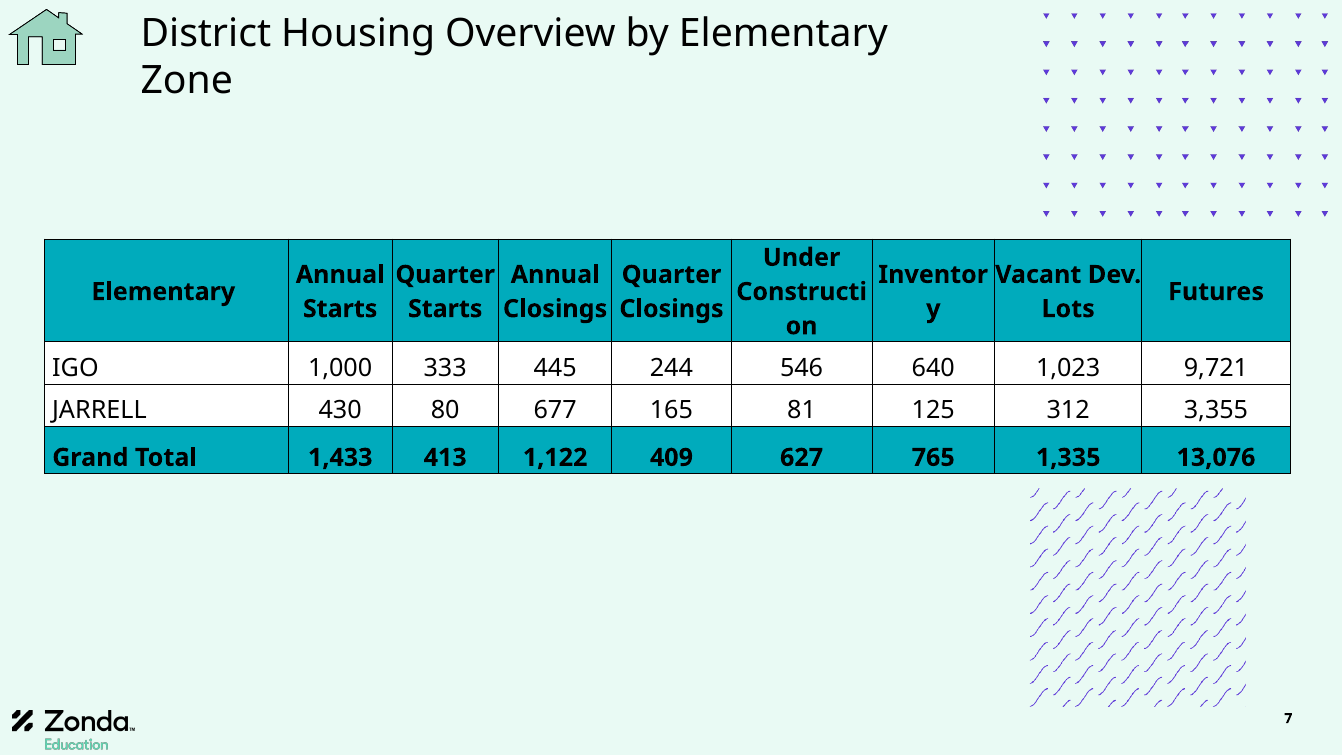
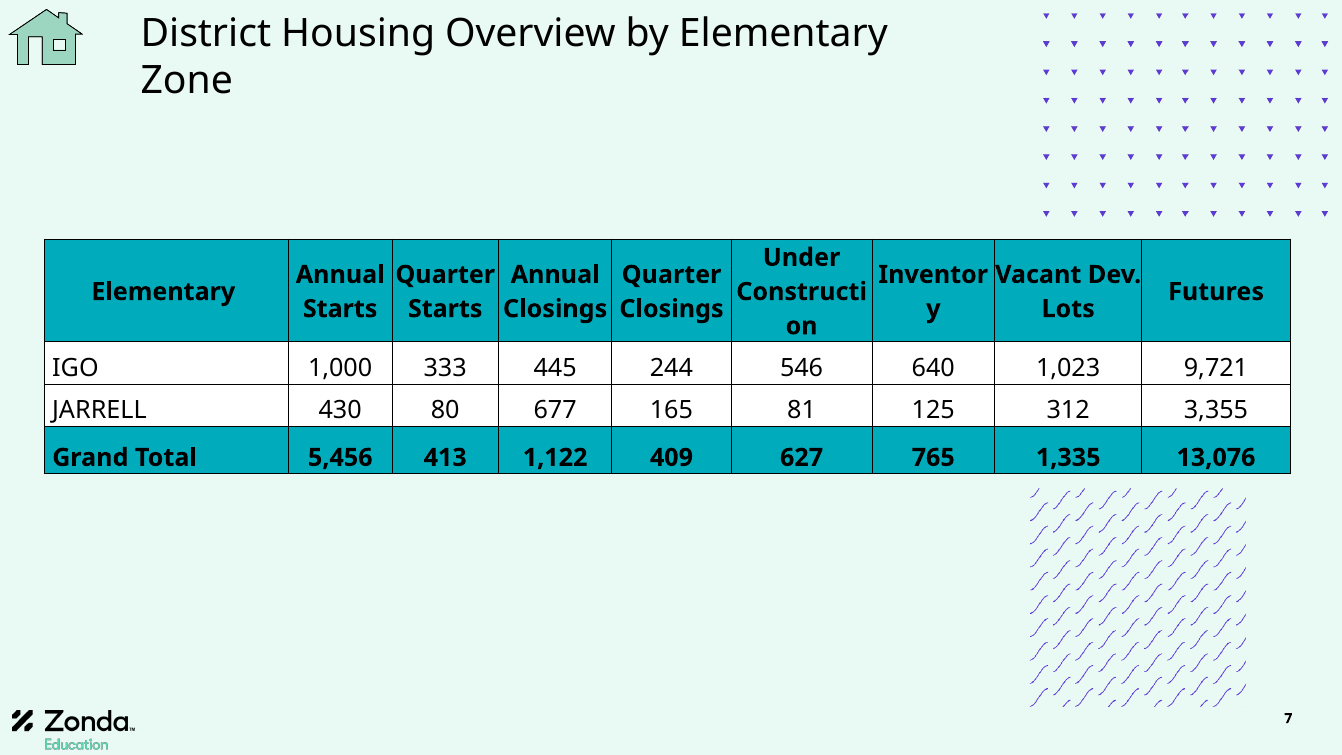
1,433: 1,433 -> 5,456
